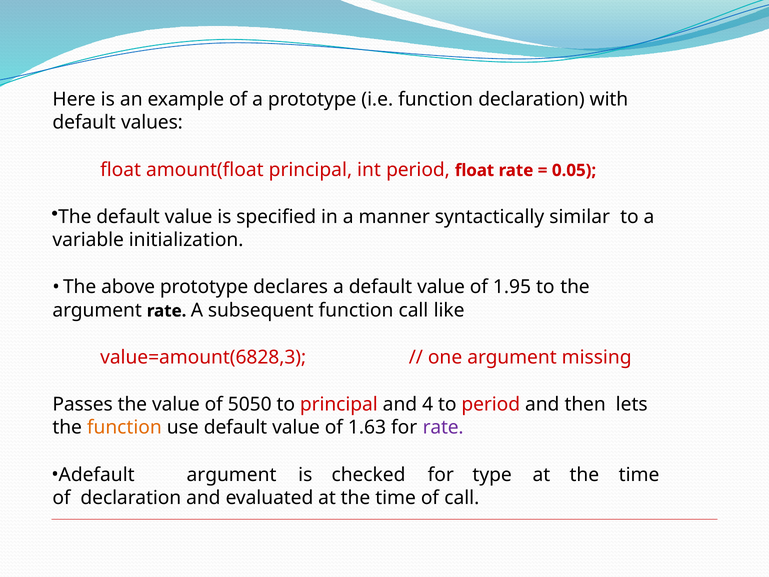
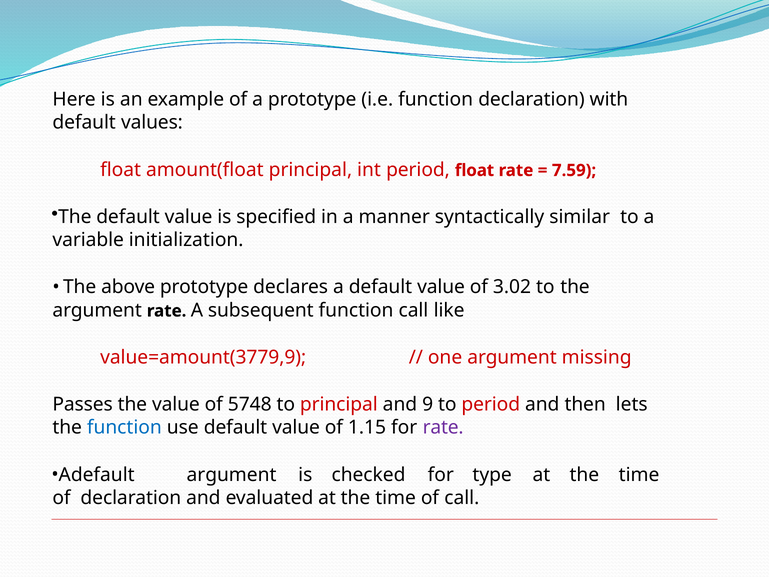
0.05: 0.05 -> 7.59
1.95: 1.95 -> 3.02
value=amount(6828,3: value=amount(6828,3 -> value=amount(3779,9
5050: 5050 -> 5748
4: 4 -> 9
function at (124, 427) colour: orange -> blue
1.63: 1.63 -> 1.15
